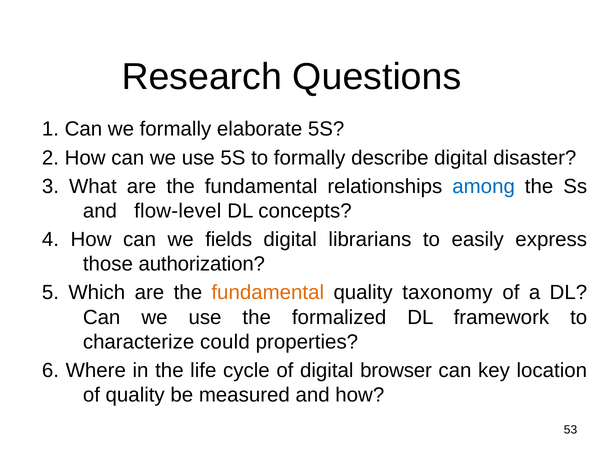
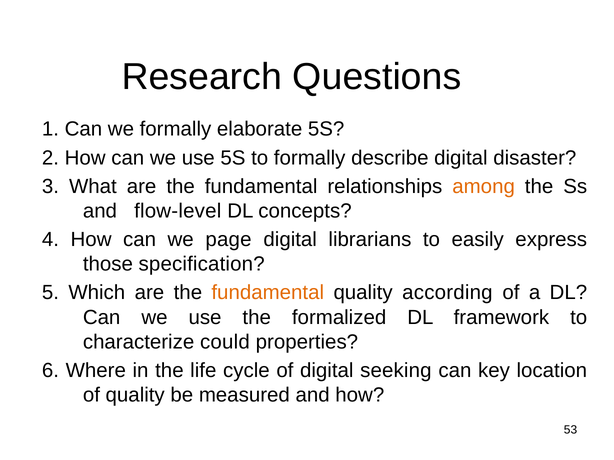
among colour: blue -> orange
fields: fields -> page
authorization: authorization -> specification
taxonomy: taxonomy -> according
browser: browser -> seeking
